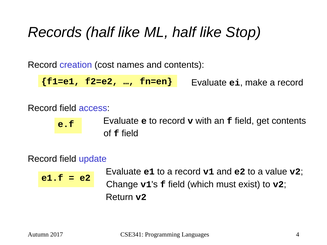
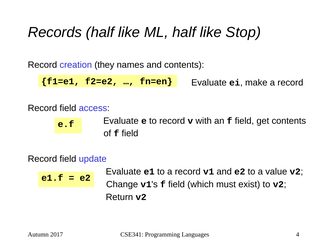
cost: cost -> they
